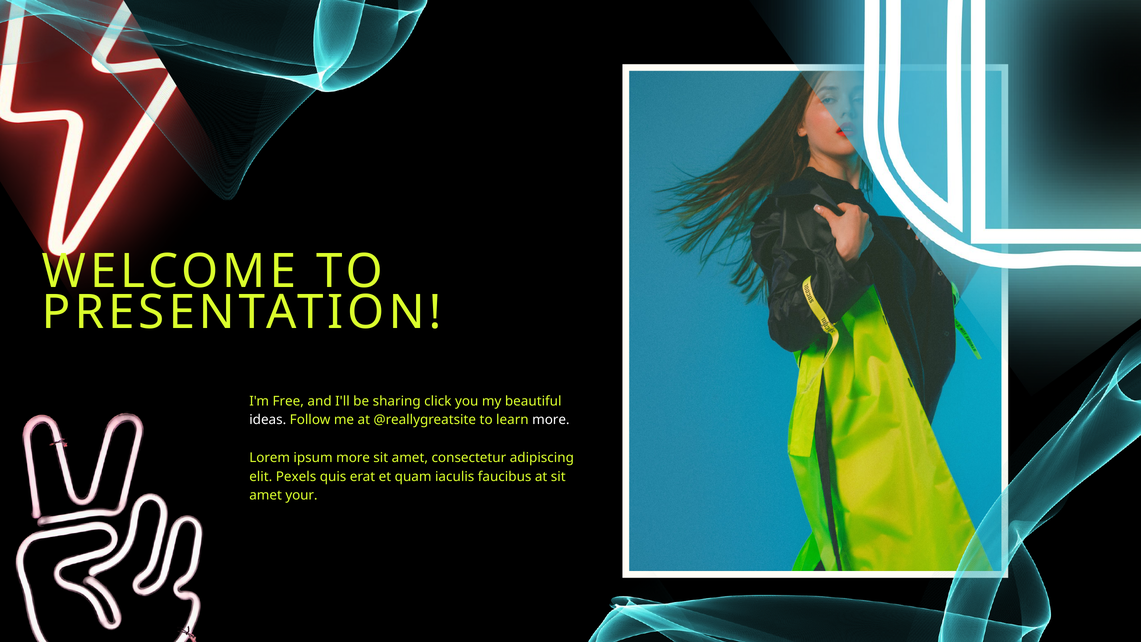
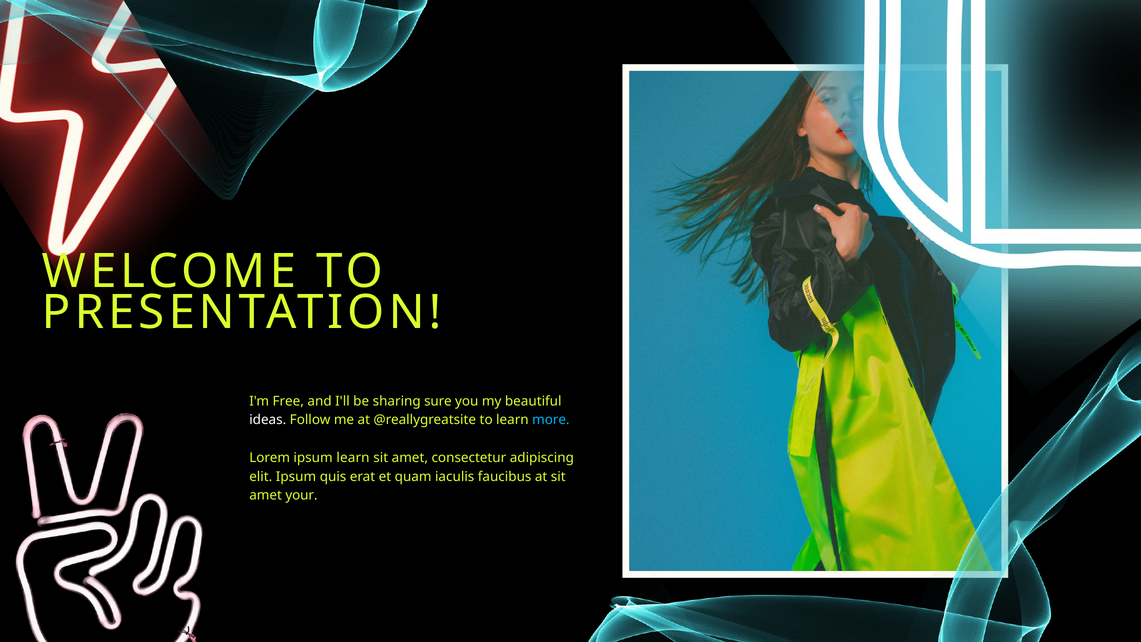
click: click -> sure
more at (551, 420) colour: white -> light blue
ipsum more: more -> learn
elit Pexels: Pexels -> Ipsum
